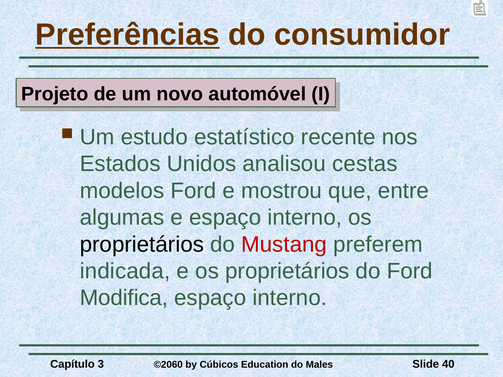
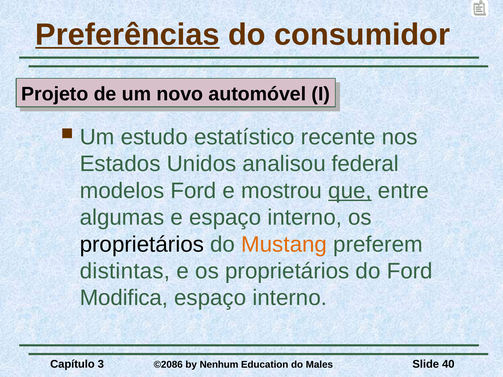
cestas: cestas -> federal
que underline: none -> present
Mustang colour: red -> orange
indicada: indicada -> distintas
©2060: ©2060 -> ©2086
Cúbicos: Cúbicos -> Nenhum
